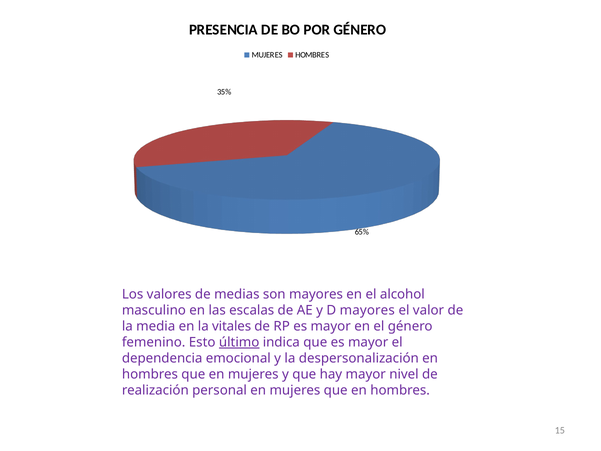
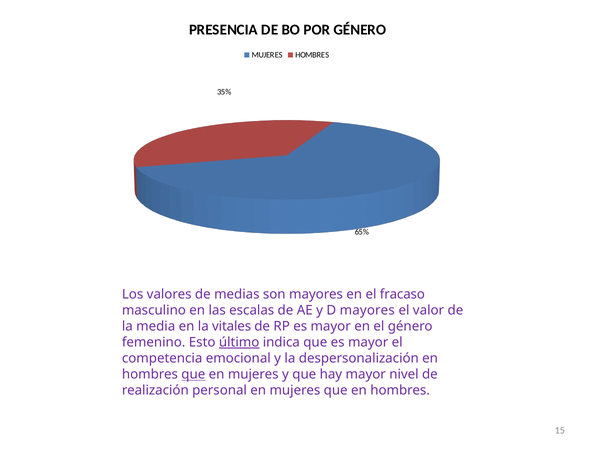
alcohol: alcohol -> fracaso
dependencia: dependencia -> competencia
que at (193, 374) underline: none -> present
